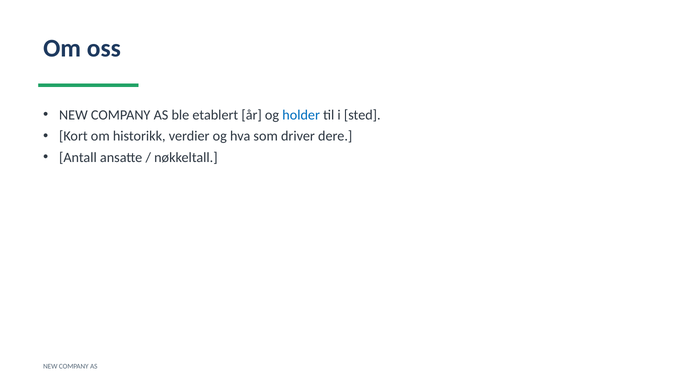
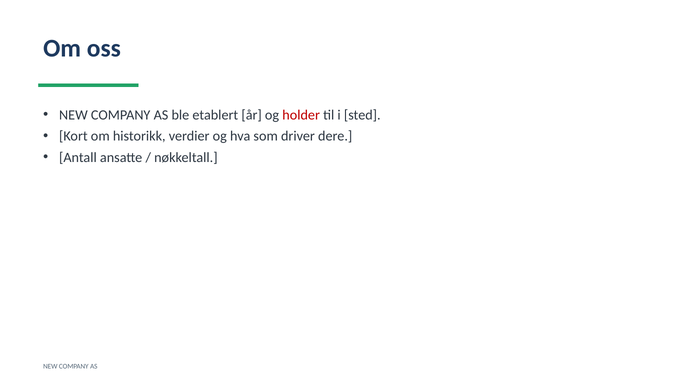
holder colour: blue -> red
